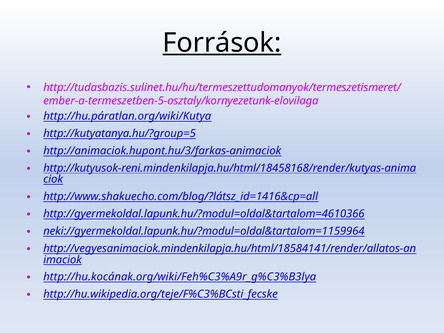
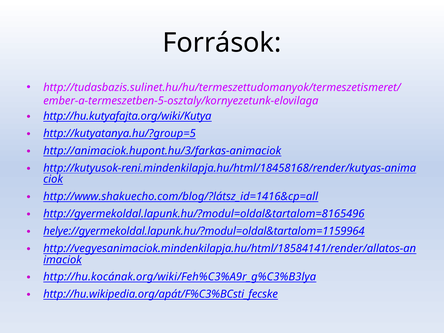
Források underline: present -> none
http://hu.páratlan.org/wiki/Kutya: http://hu.páratlan.org/wiki/Kutya -> http://hu.kutyafajta.org/wiki/Kutya
http://gyermekoldal.lapunk.hu/?modul=oldal&tartalom=4610366: http://gyermekoldal.lapunk.hu/?modul=oldal&tartalom=4610366 -> http://gyermekoldal.lapunk.hu/?modul=oldal&tartalom=8165496
neki://gyermekoldal.lapunk.hu/?modul=oldal&tartalom=1159964: neki://gyermekoldal.lapunk.hu/?modul=oldal&tartalom=1159964 -> helye://gyermekoldal.lapunk.hu/?modul=oldal&tartalom=1159964
http://hu.wikipedia.org/teje/F%C3%BCsti_fecske: http://hu.wikipedia.org/teje/F%C3%BCsti_fecske -> http://hu.wikipedia.org/apát/F%C3%BCsti_fecske
